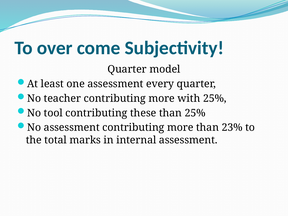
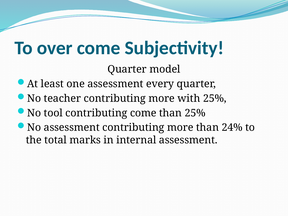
contributing these: these -> come
23%: 23% -> 24%
